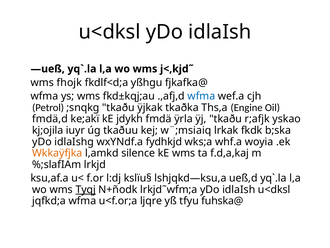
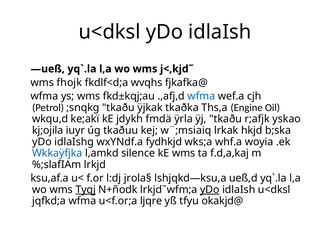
yßhgu: yßhgu -> wvqhs
fmdä,d: fmdä,d -> wkqu,d
fkdk: fkdk -> hkjd
Wkkaÿfjka colour: orange -> blue
kslïu§: kslïu§ -> jrola§
yDo at (210, 189) underline: none -> present
fuhska@: fuhska@ -> okakjd@
